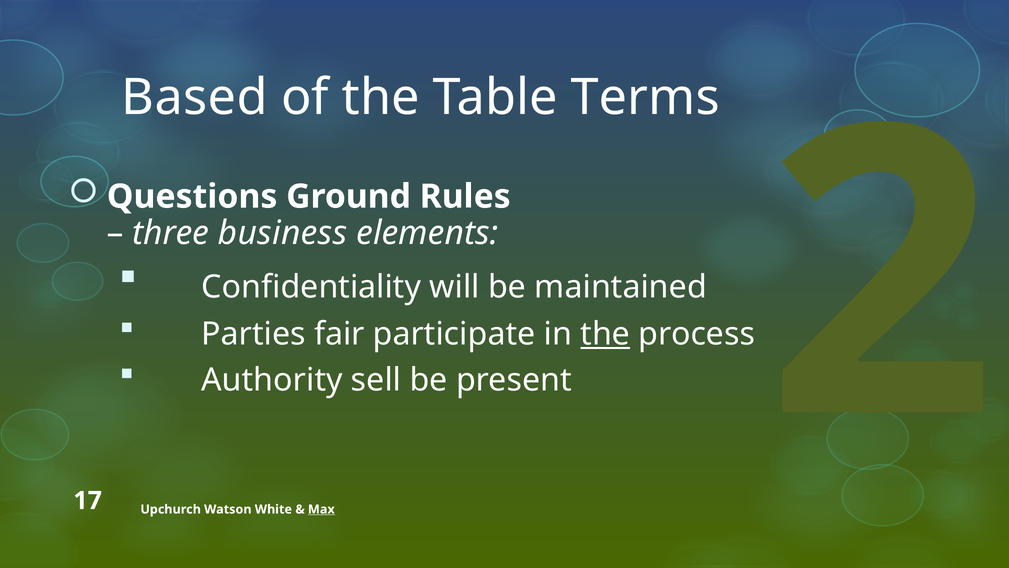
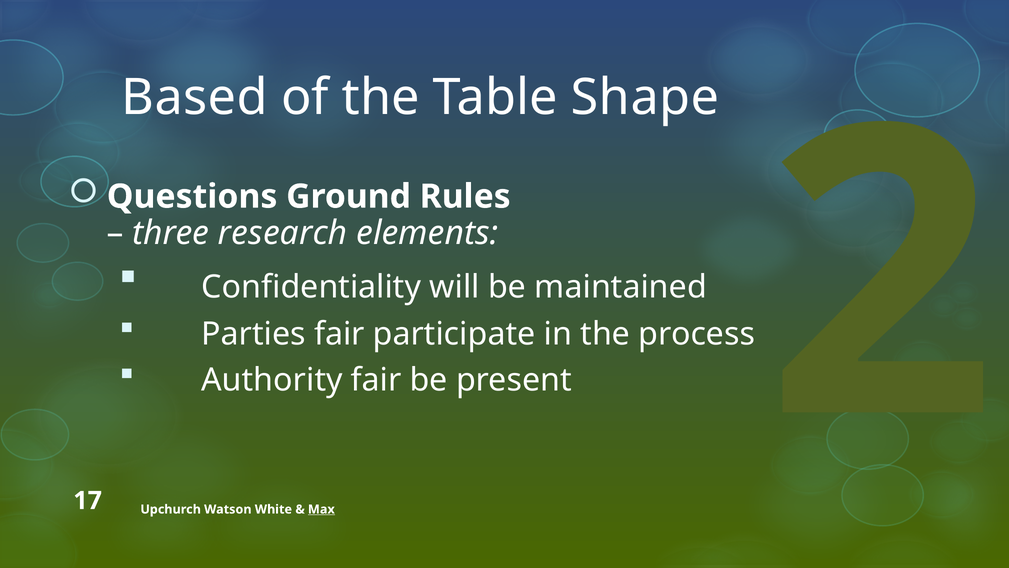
Terms: Terms -> Shape
business: business -> research
the at (605, 334) underline: present -> none
Authority sell: sell -> fair
